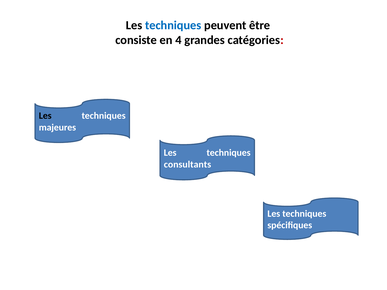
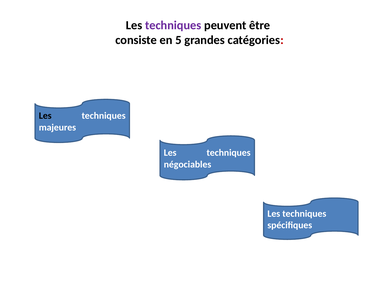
techniques at (173, 25) colour: blue -> purple
4: 4 -> 5
consultants: consultants -> négociables
